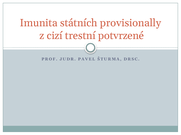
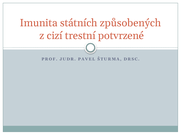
provisionally: provisionally -> způsobených
